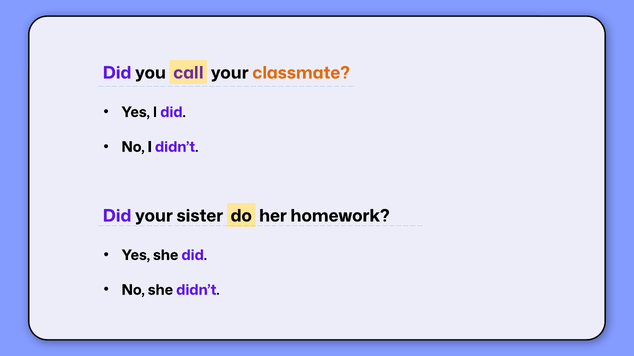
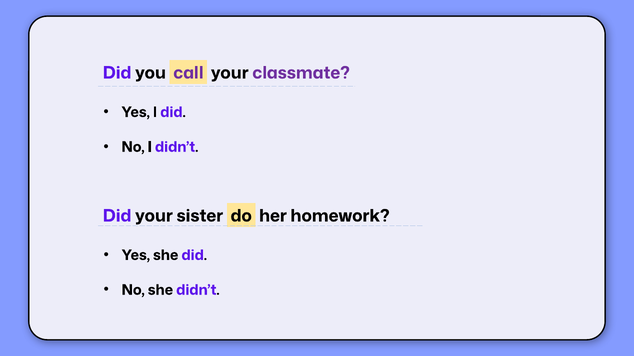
classmate colour: orange -> purple
